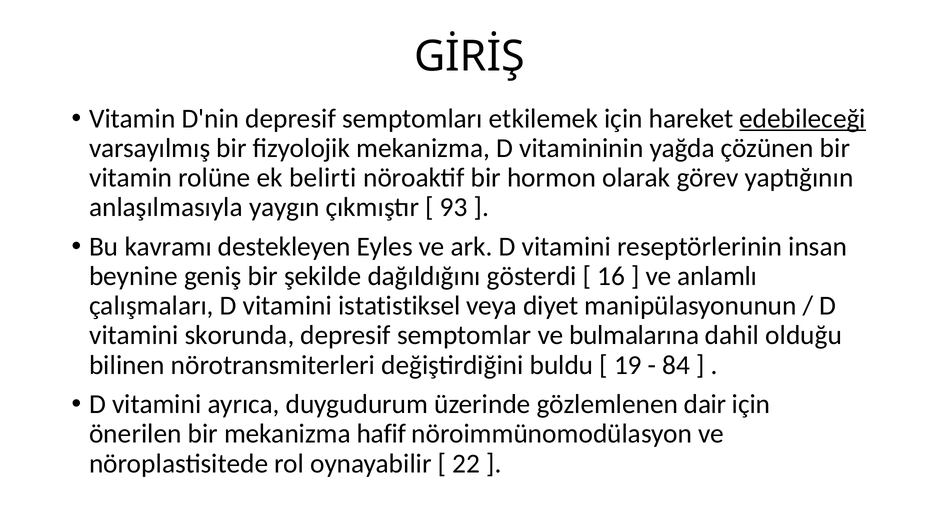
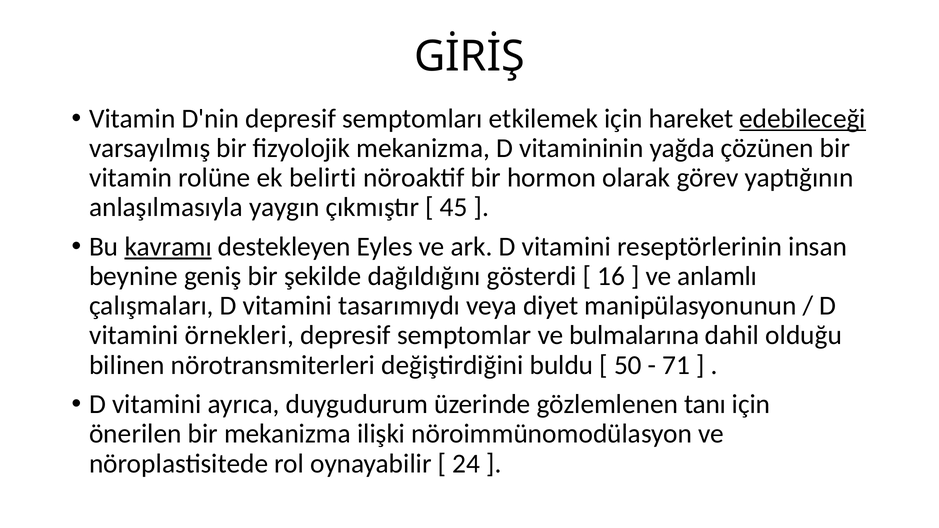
93: 93 -> 45
kavramı underline: none -> present
istatistiksel: istatistiksel -> tasarımıydı
skorunda: skorunda -> örnekleri
19: 19 -> 50
84: 84 -> 71
dair: dair -> tanı
hafif: hafif -> ilişki
22: 22 -> 24
